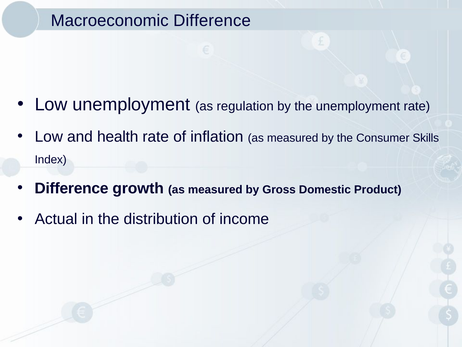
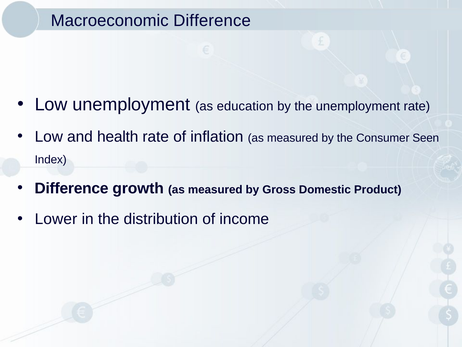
regulation: regulation -> education
Skills: Skills -> Seen
Actual: Actual -> Lower
